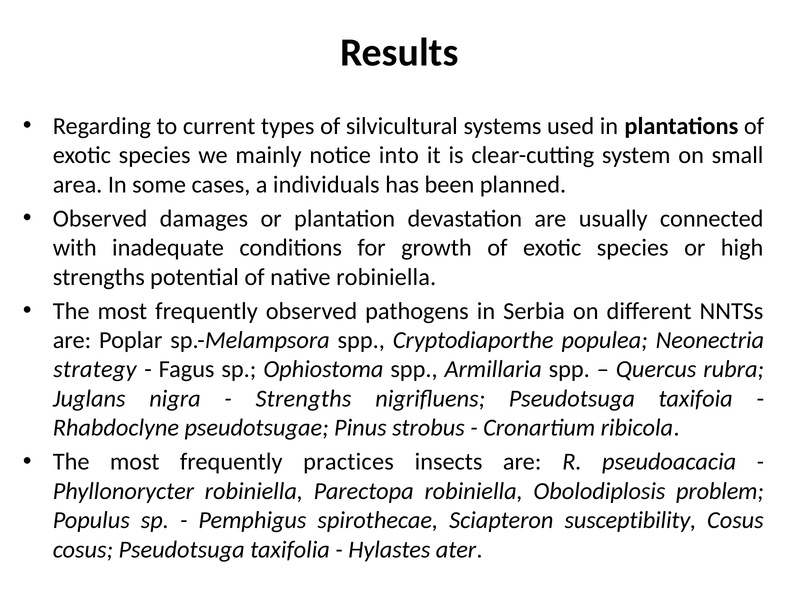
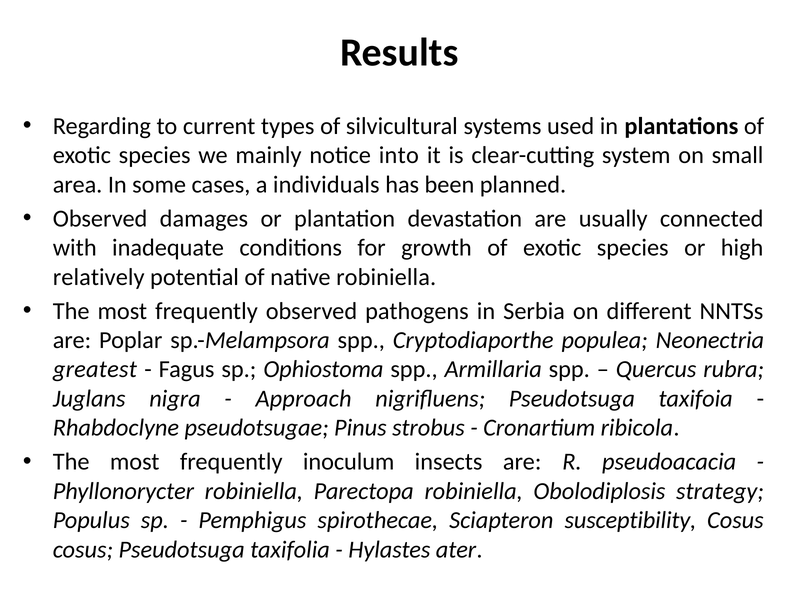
strengths at (99, 277): strengths -> relatively
strategy: strategy -> greatest
Strengths at (303, 398): Strengths -> Approach
practices: practices -> inoculum
problem: problem -> strategy
